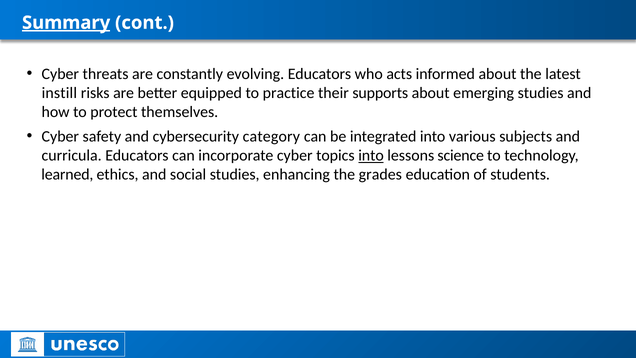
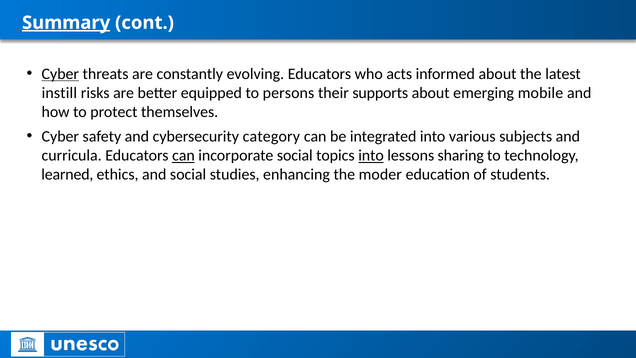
Cyber at (60, 74) underline: none -> present
practice: practice -> persons
emerging studies: studies -> mobile
can at (183, 155) underline: none -> present
incorporate cyber: cyber -> social
science: science -> sharing
grades: grades -> moder
